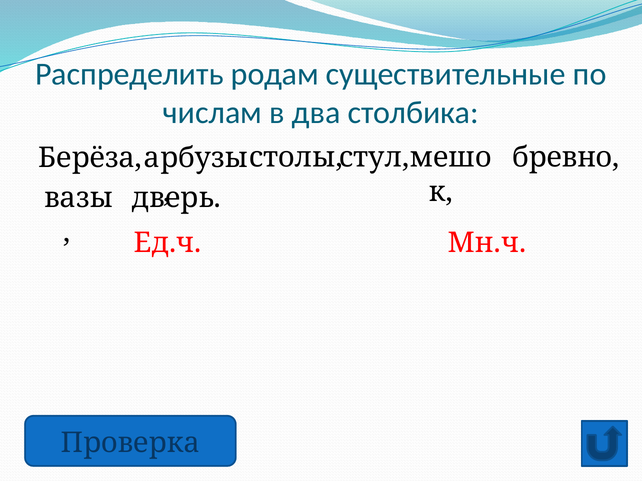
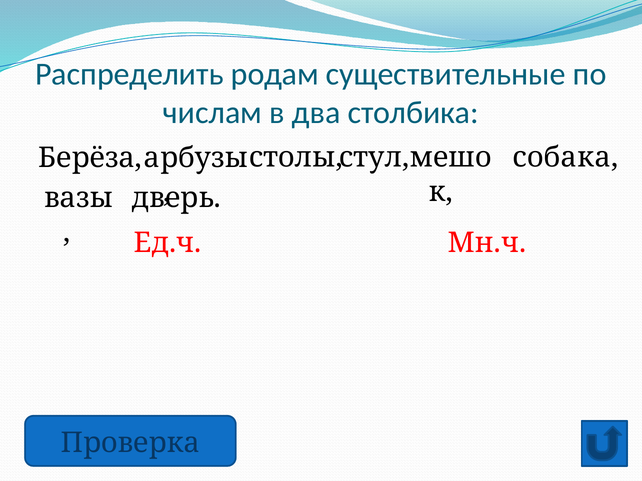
бревно: бревно -> собака
